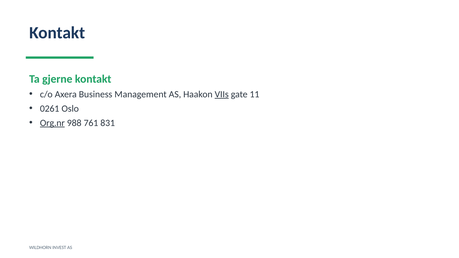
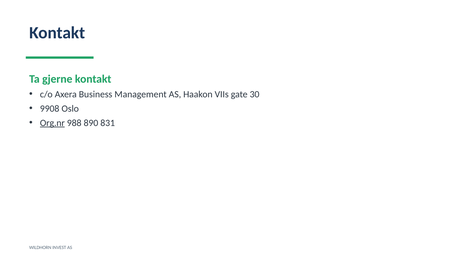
VIIs underline: present -> none
11: 11 -> 30
0261: 0261 -> 9908
761: 761 -> 890
